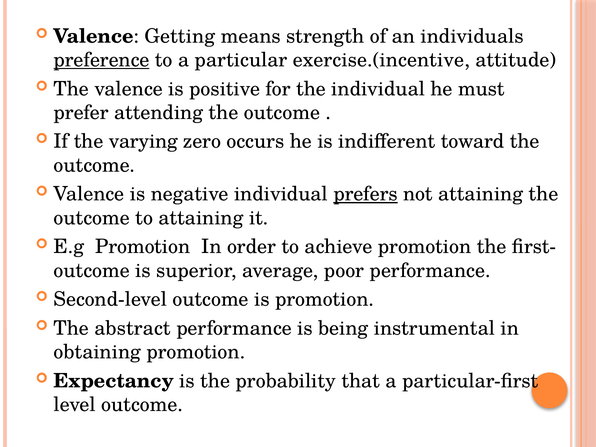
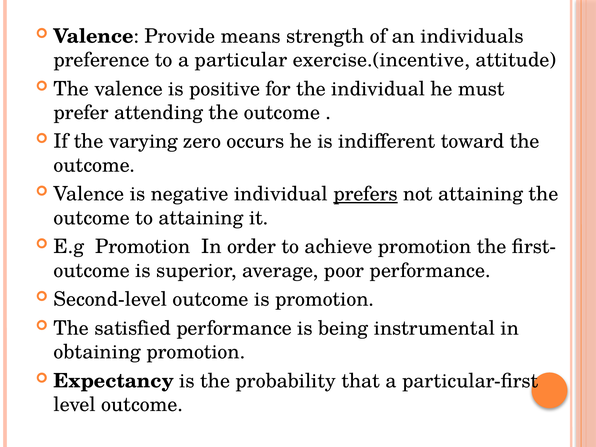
Getting: Getting -> Provide
preference underline: present -> none
abstract: abstract -> satisfied
